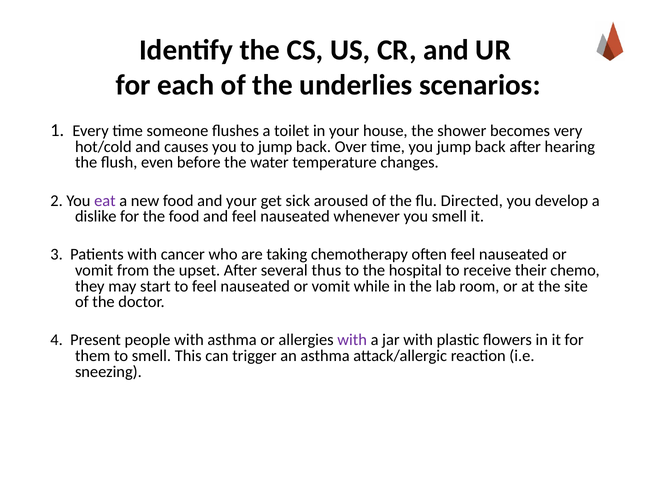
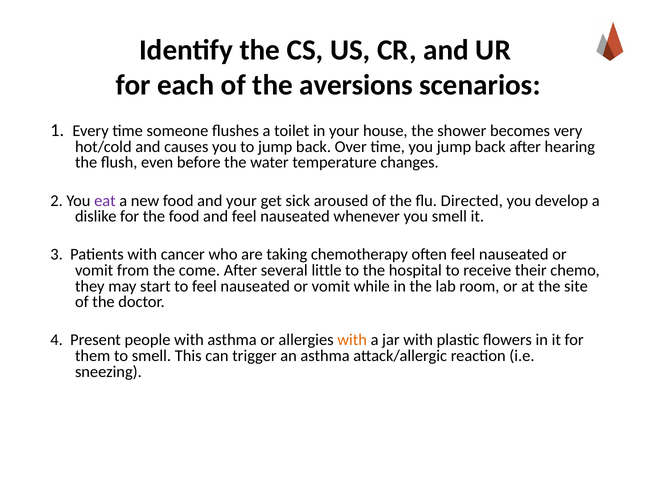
underlies: underlies -> aversions
upset: upset -> come
thus: thus -> little
with at (352, 340) colour: purple -> orange
